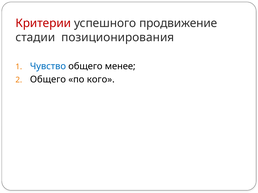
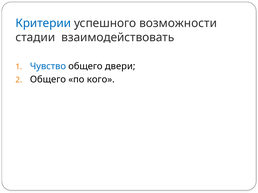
Критерии colour: red -> blue
продвижение: продвижение -> возможности
позиционирования: позиционирования -> взаимодействовать
менее: менее -> двери
